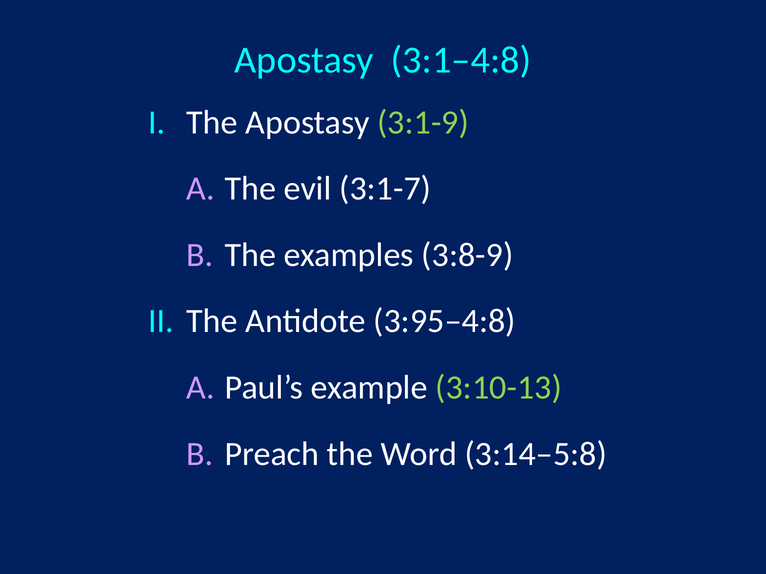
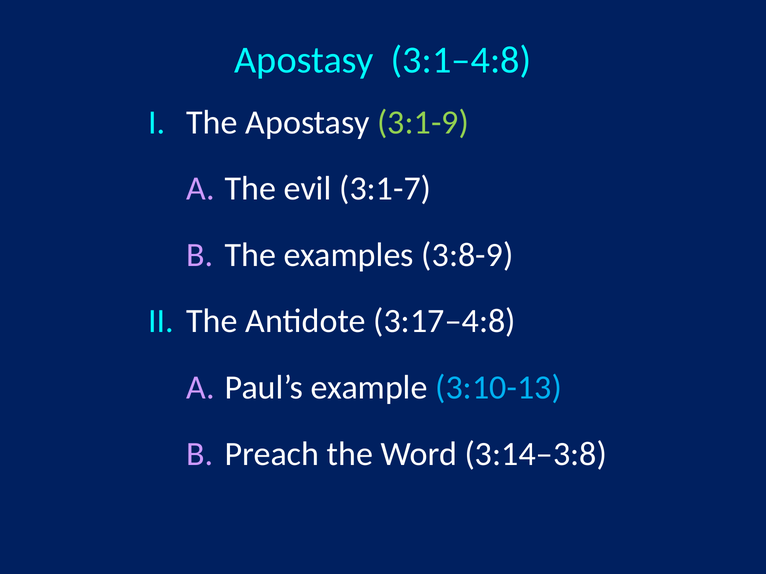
3:95‒4:8: 3:95‒4:8 -> 3:17‒4:8
3:10-13 colour: light green -> light blue
3:14‒5:8: 3:14‒5:8 -> 3:14‒3:8
